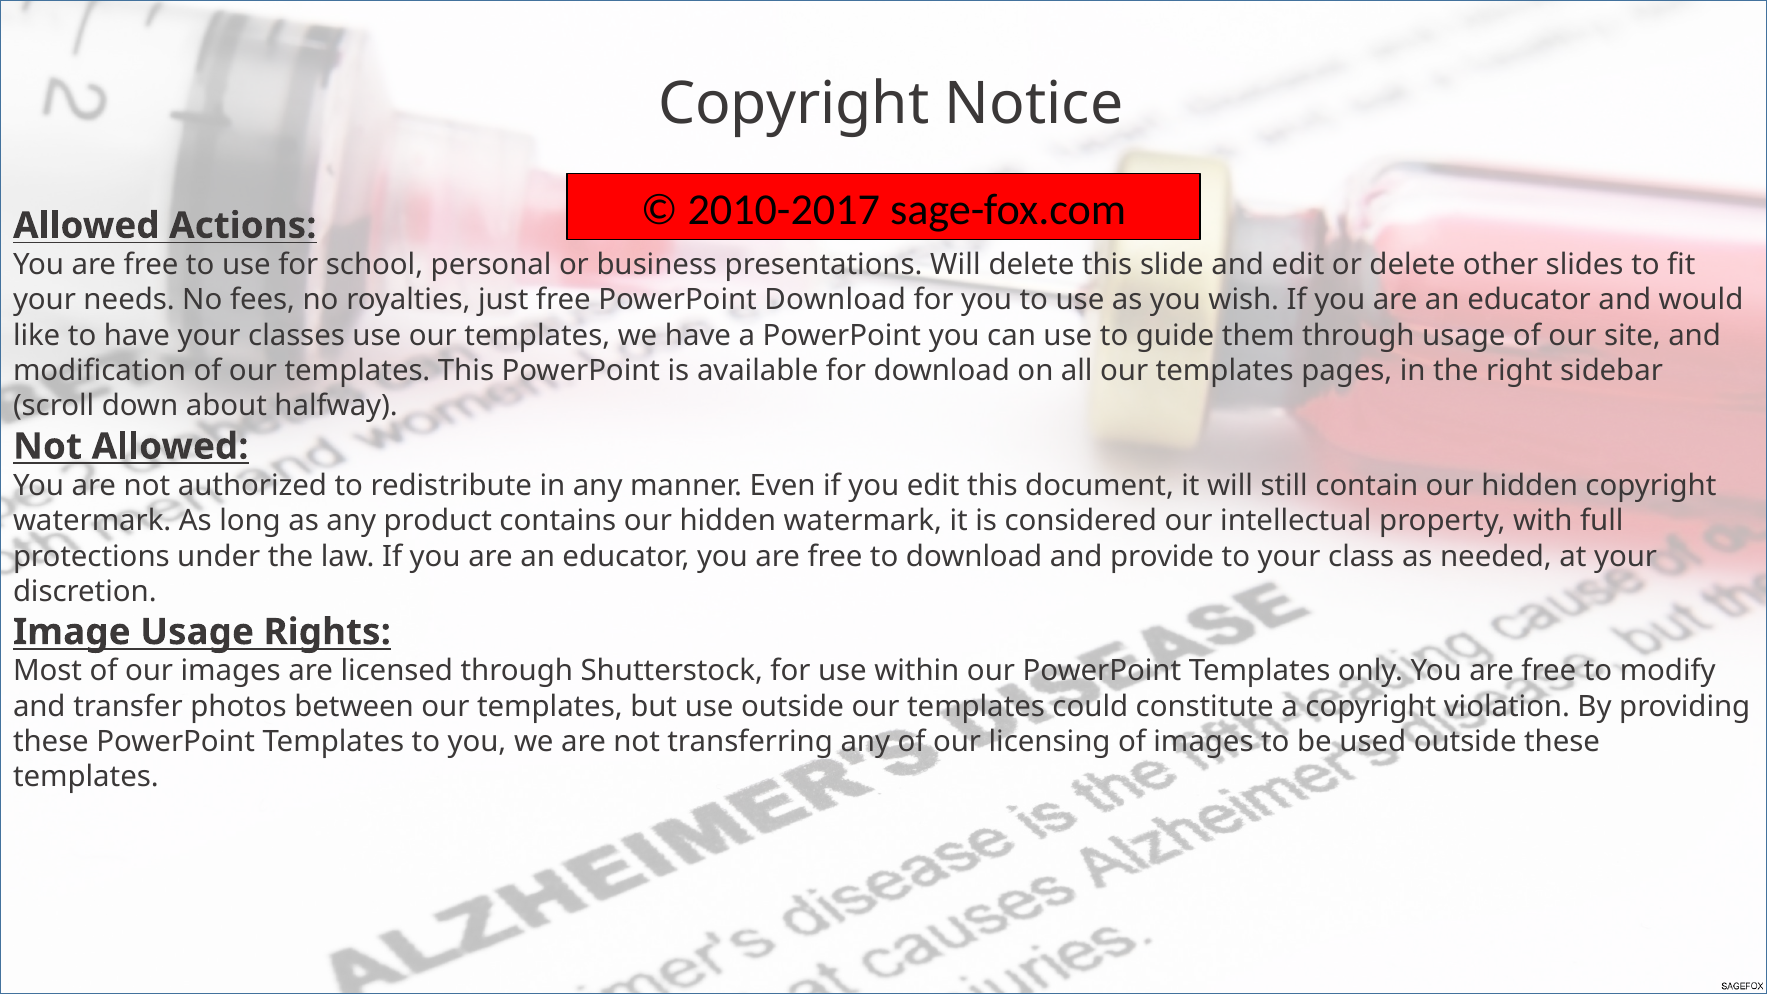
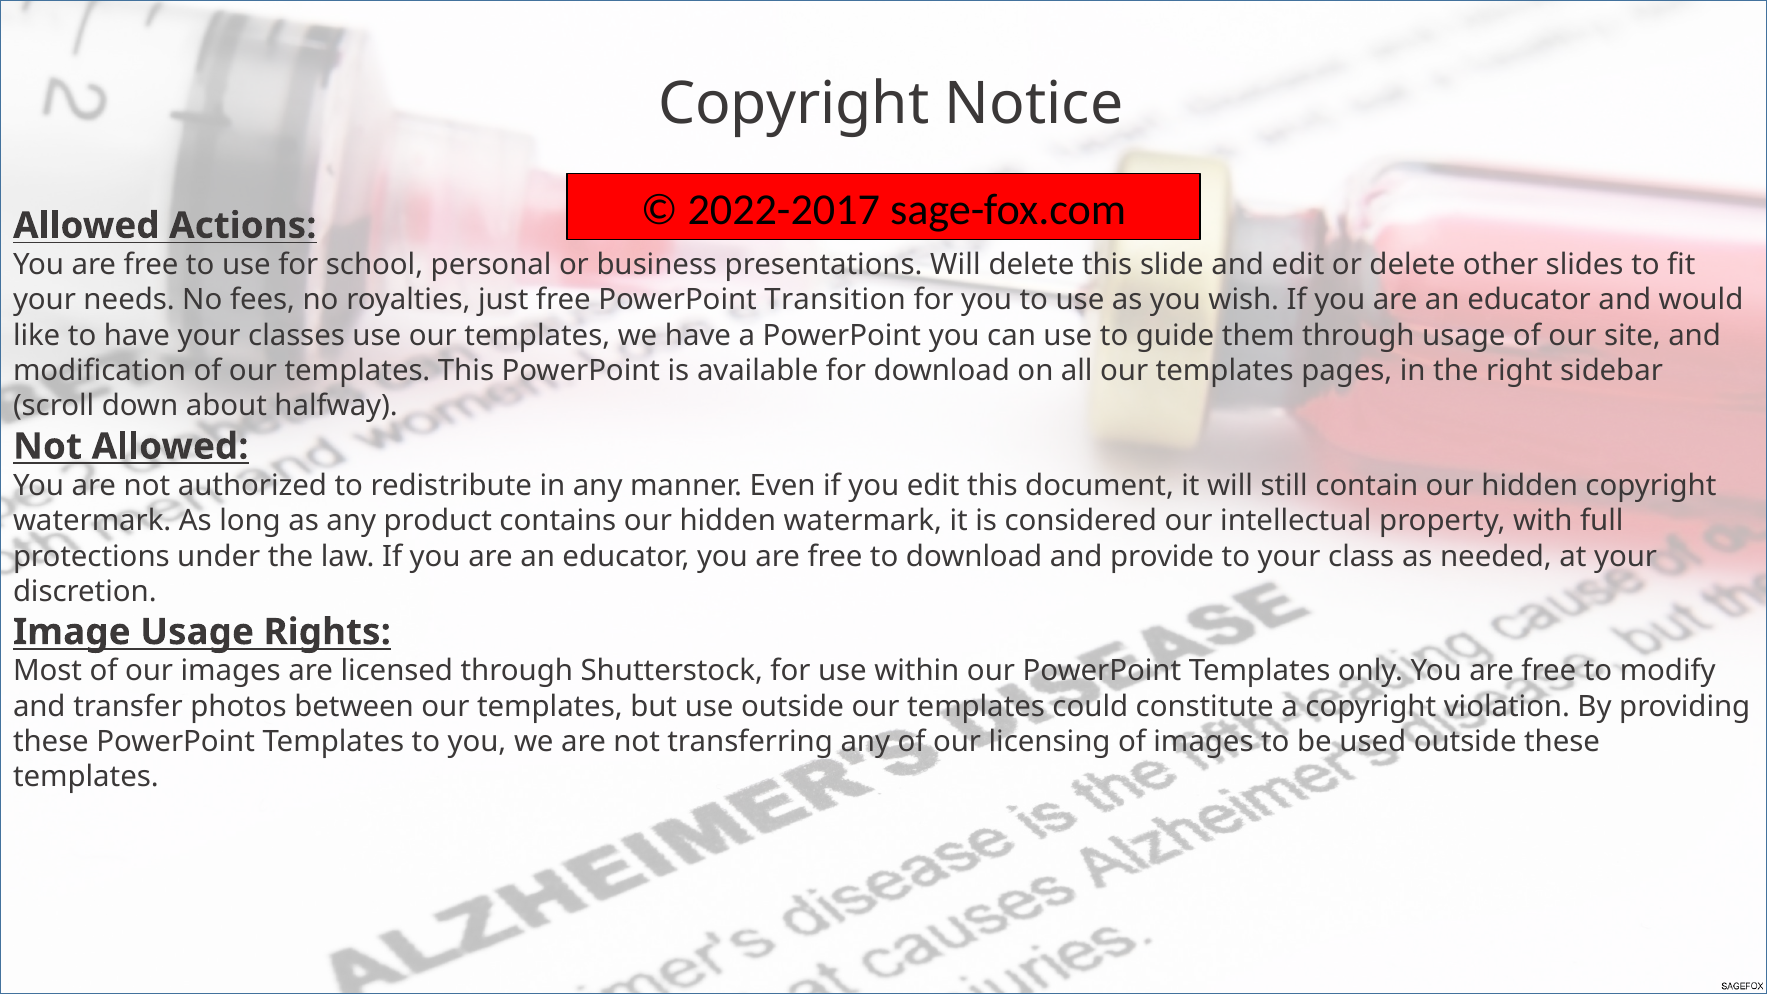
2010-2017: 2010-2017 -> 2022-2017
PowerPoint Download: Download -> Transition
